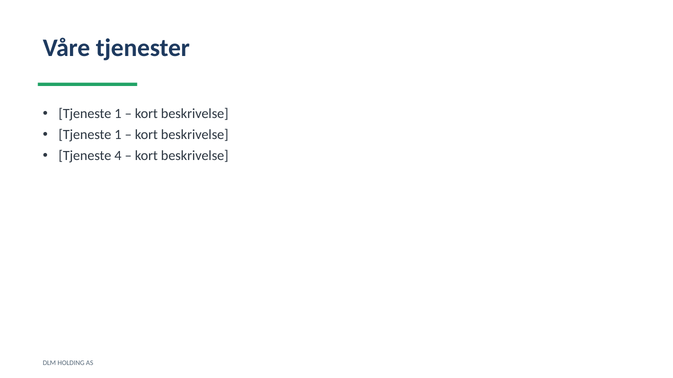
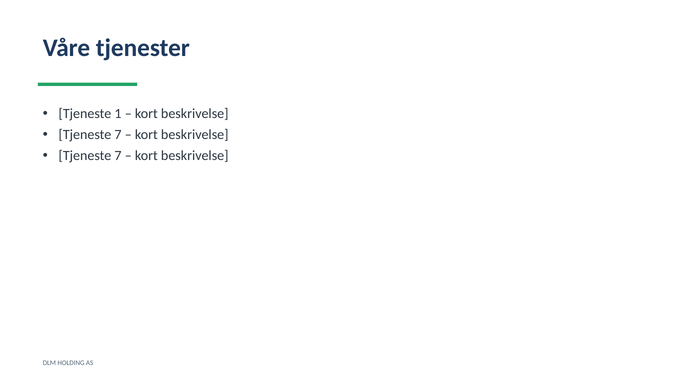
1 at (118, 135): 1 -> 7
4 at (118, 156): 4 -> 7
